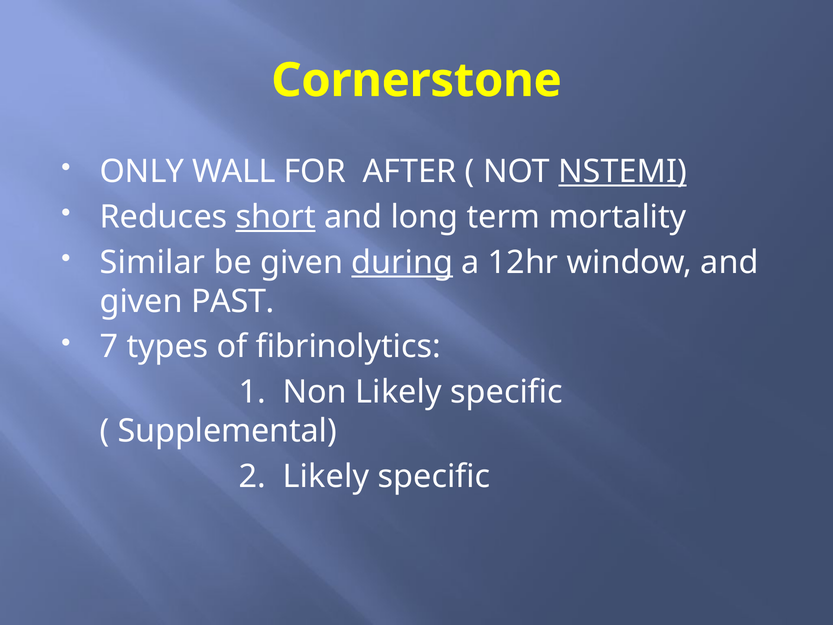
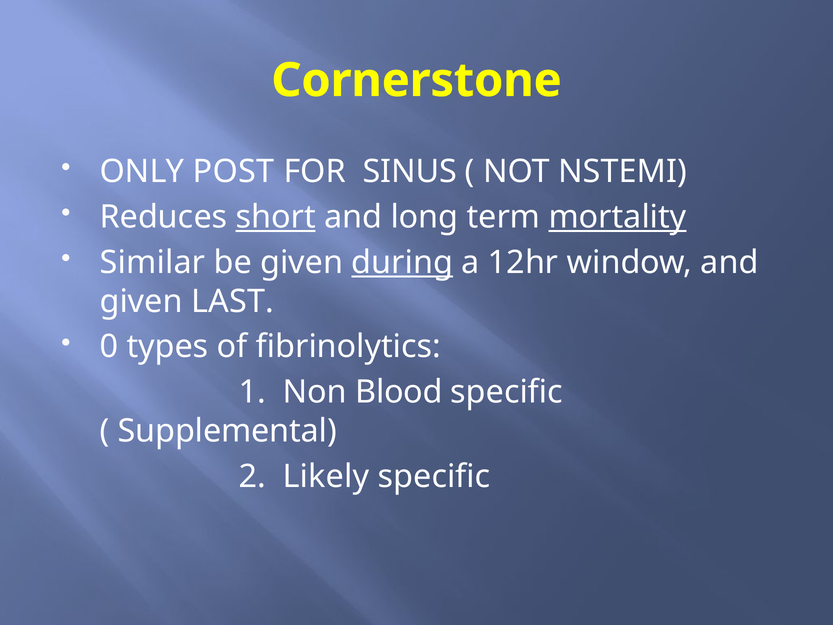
WALL: WALL -> POST
AFTER: AFTER -> SINUS
NSTEMI underline: present -> none
mortality underline: none -> present
PAST: PAST -> LAST
7: 7 -> 0
Non Likely: Likely -> Blood
